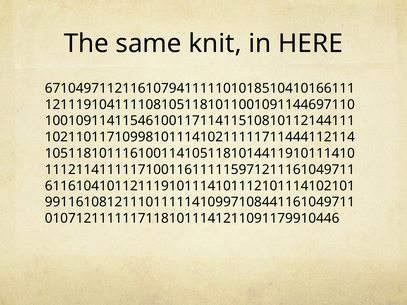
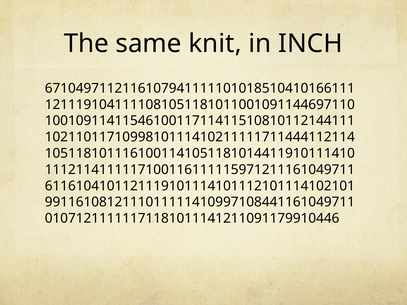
HERE: HERE -> INCH
